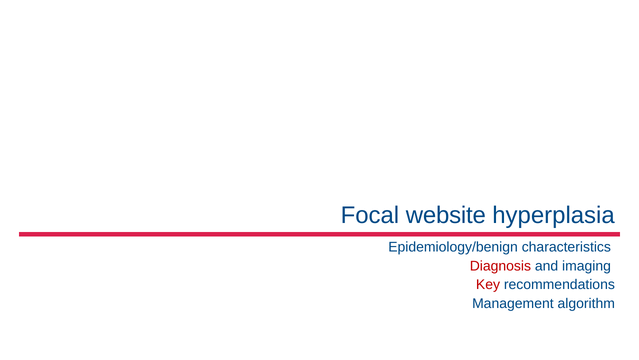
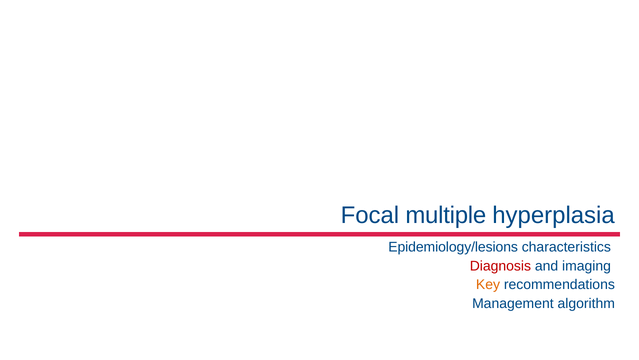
website: website -> multiple
Epidemiology/benign: Epidemiology/benign -> Epidemiology/lesions
Key colour: red -> orange
